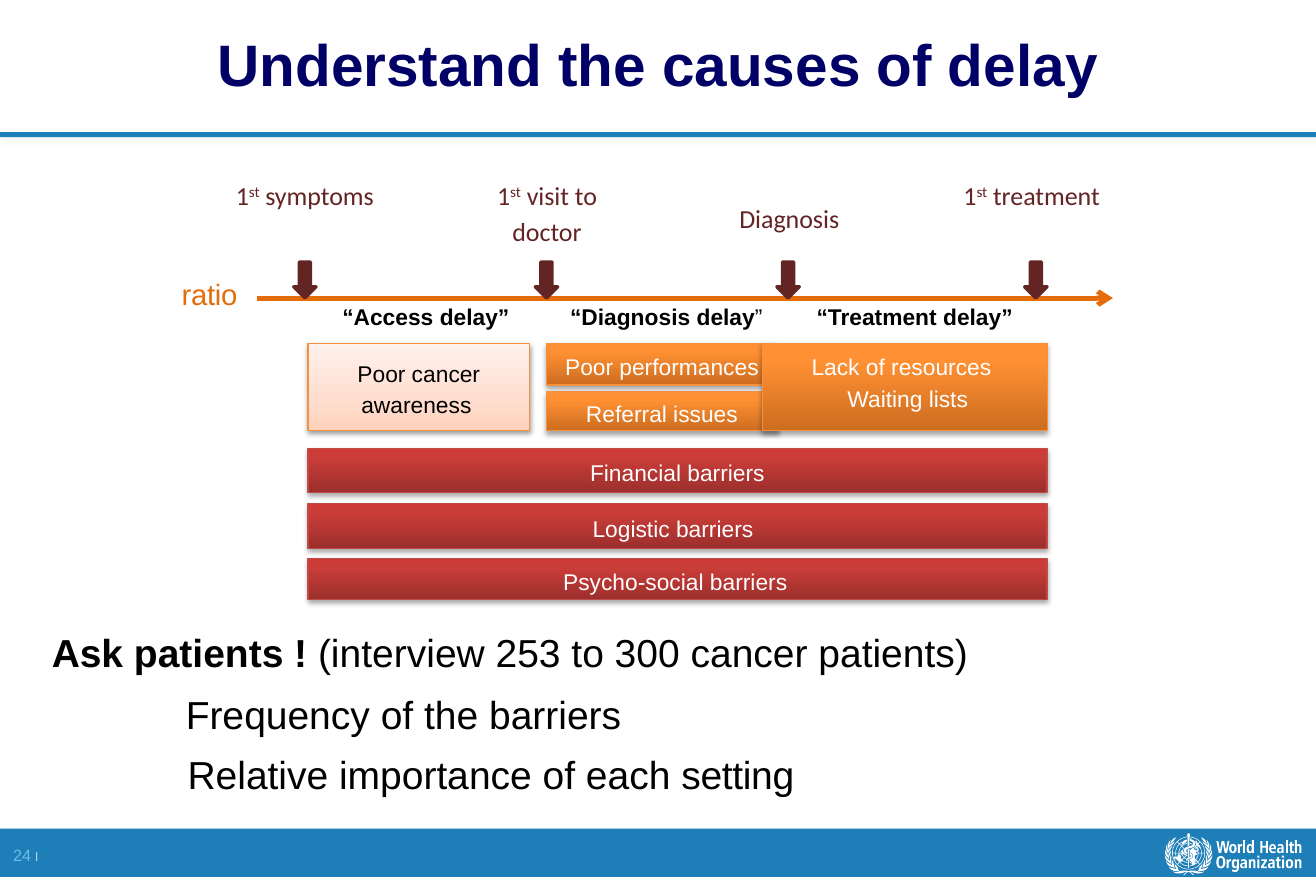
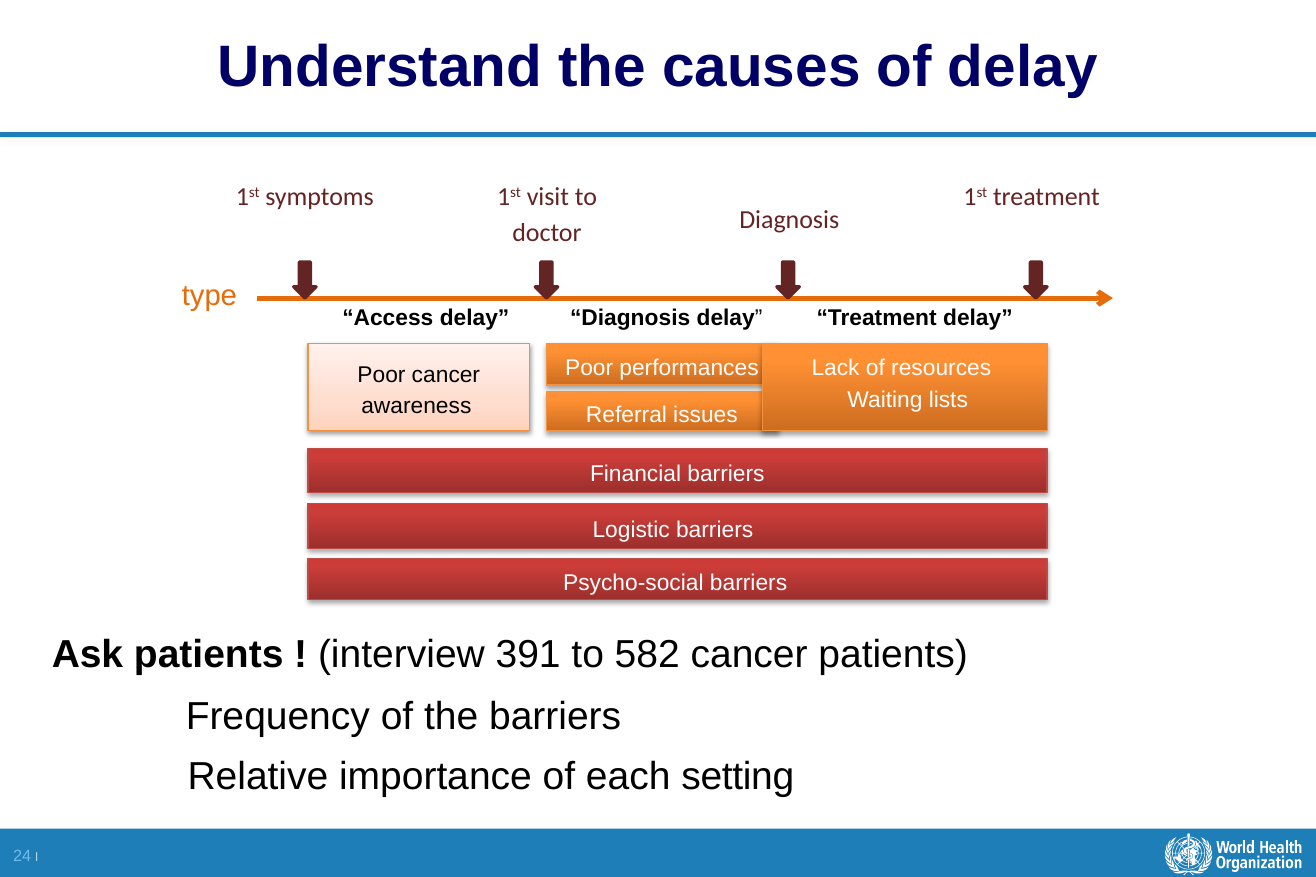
ratio: ratio -> type
253: 253 -> 391
300: 300 -> 582
